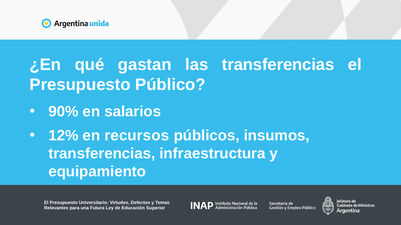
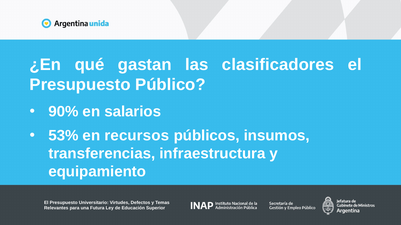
las transferencias: transferencias -> clasificadores
12%: 12% -> 53%
